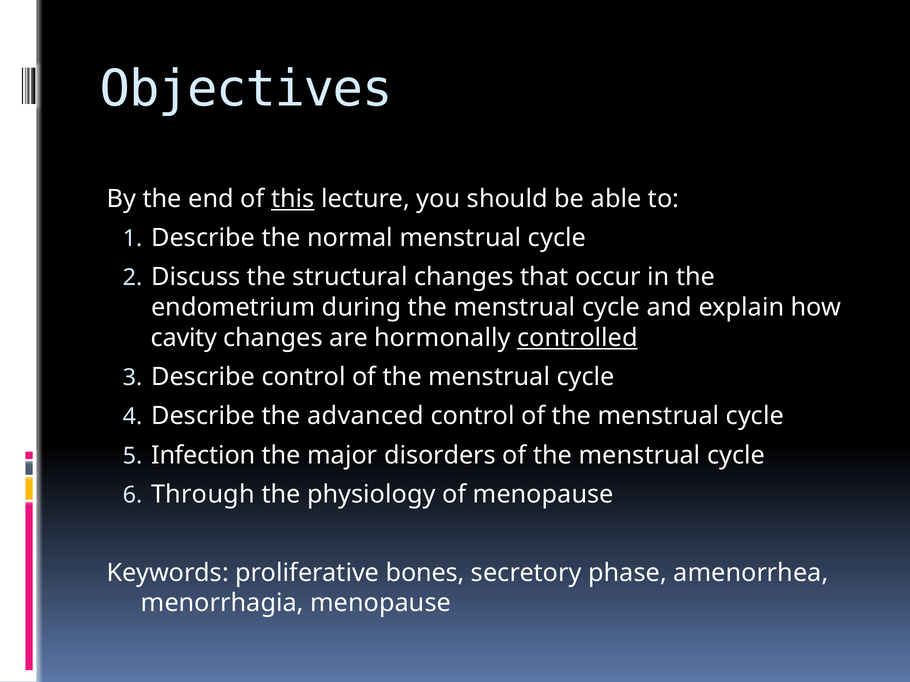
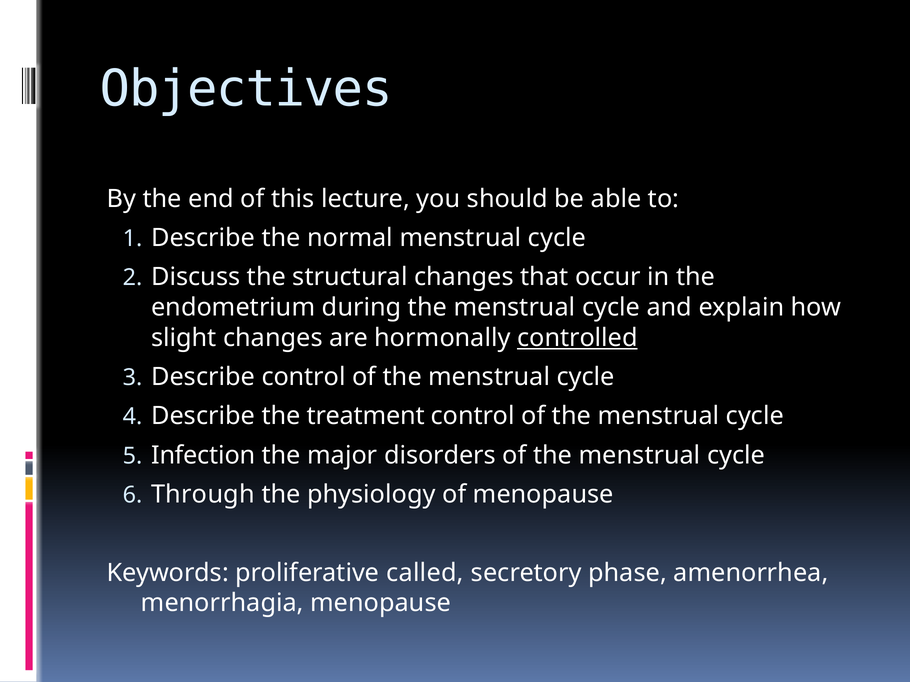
this underline: present -> none
cavity: cavity -> slight
advanced: advanced -> treatment
bones: bones -> called
